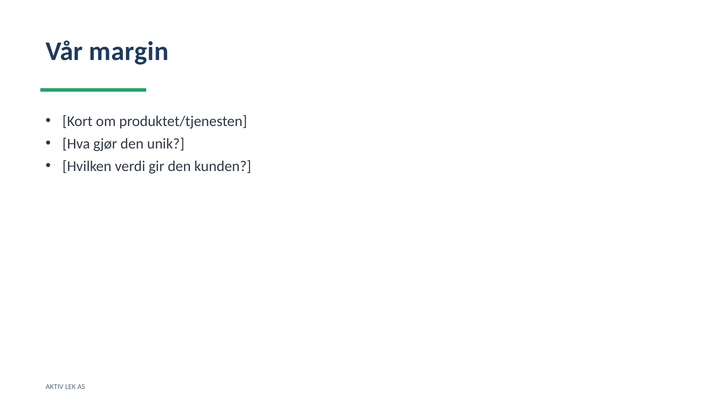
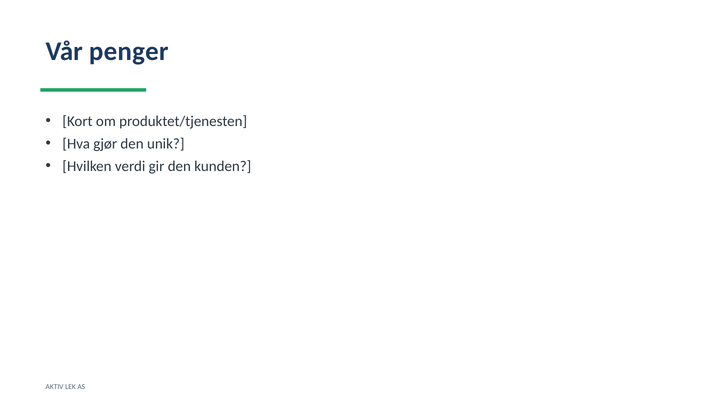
margin: margin -> penger
